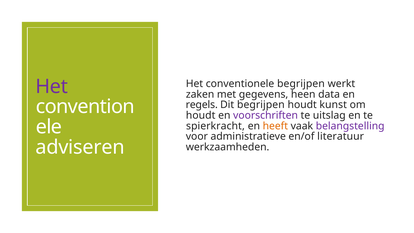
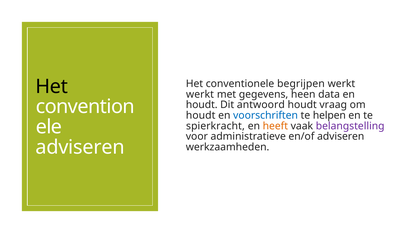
Het at (52, 86) colour: purple -> black
zaken at (200, 94): zaken -> werkt
regels at (202, 105): regels -> houdt
Dit begrijpen: begrijpen -> antwoord
kunst: kunst -> vraag
voorschriften colour: purple -> blue
uitslag: uitslag -> helpen
en/of literatuur: literatuur -> adviseren
